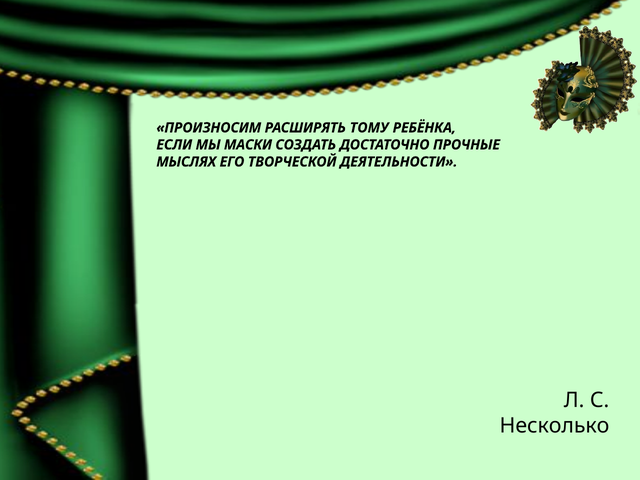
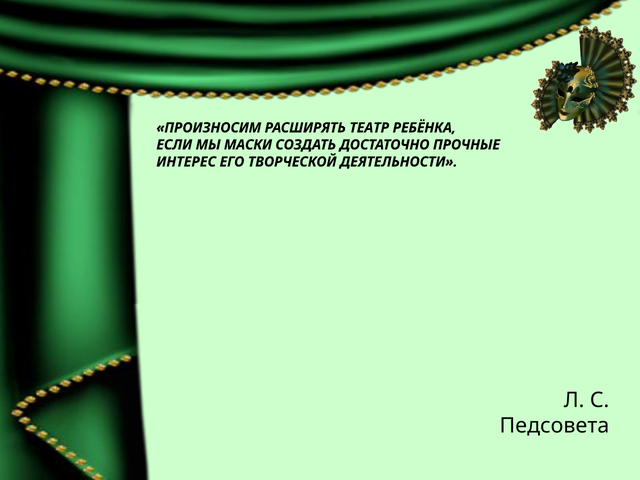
ТОМУ: ТОМУ -> ТЕАТР
МЫСЛЯХ: МЫСЛЯХ -> ИНТЕРЕС
Несколько: Несколько -> Педсовета
